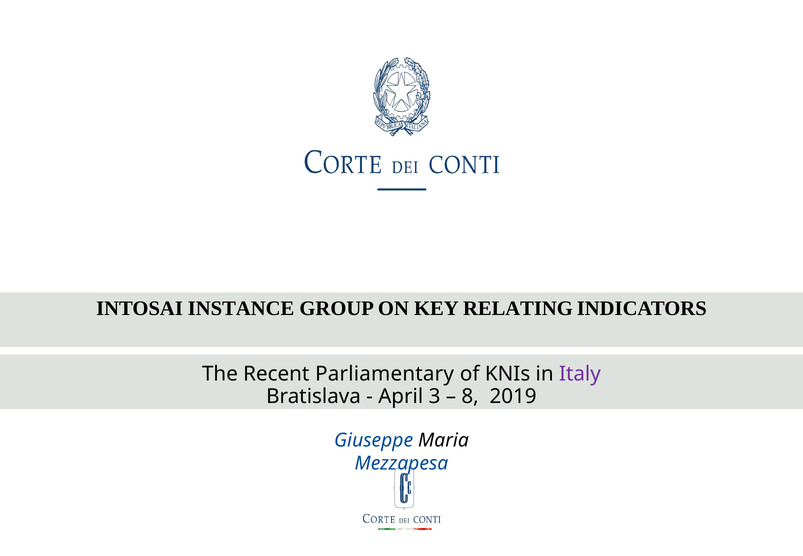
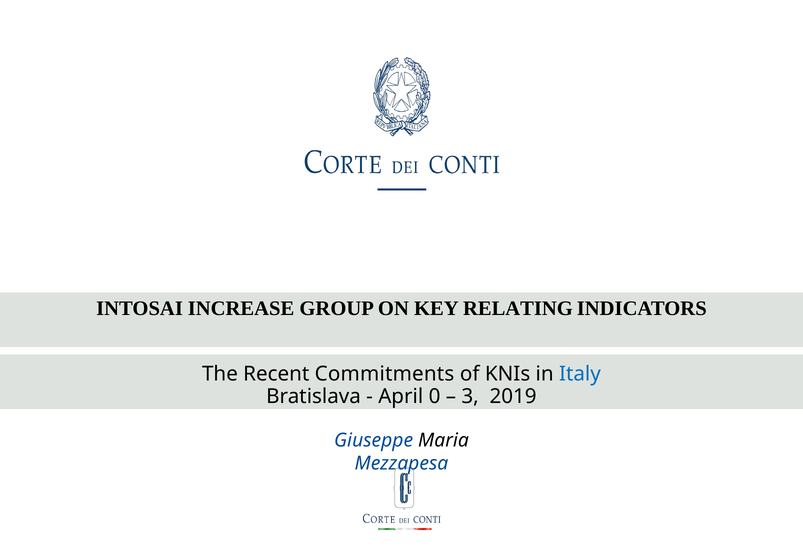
INSTANCE: INSTANCE -> INCREASE
Parliamentary: Parliamentary -> Commitments
Italy colour: purple -> blue
3: 3 -> 0
8: 8 -> 3
